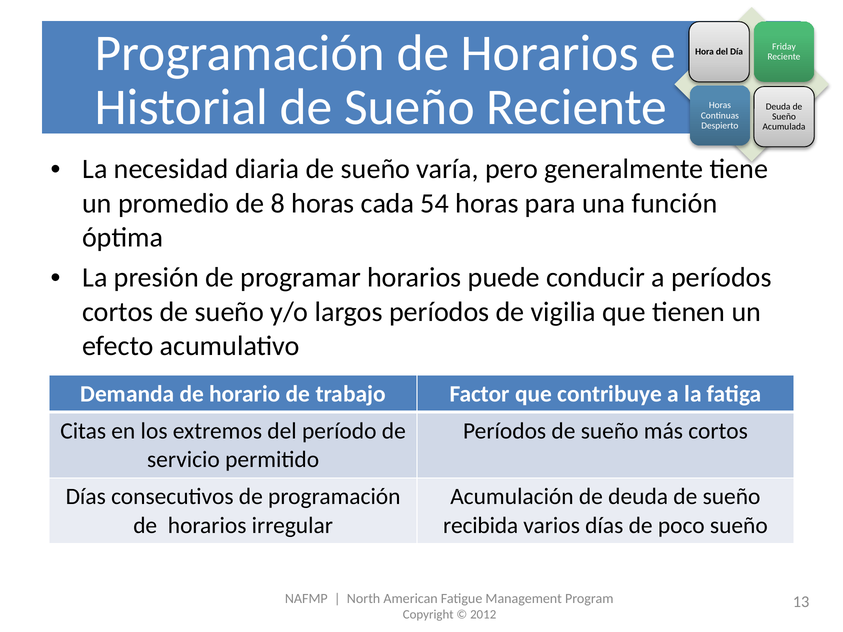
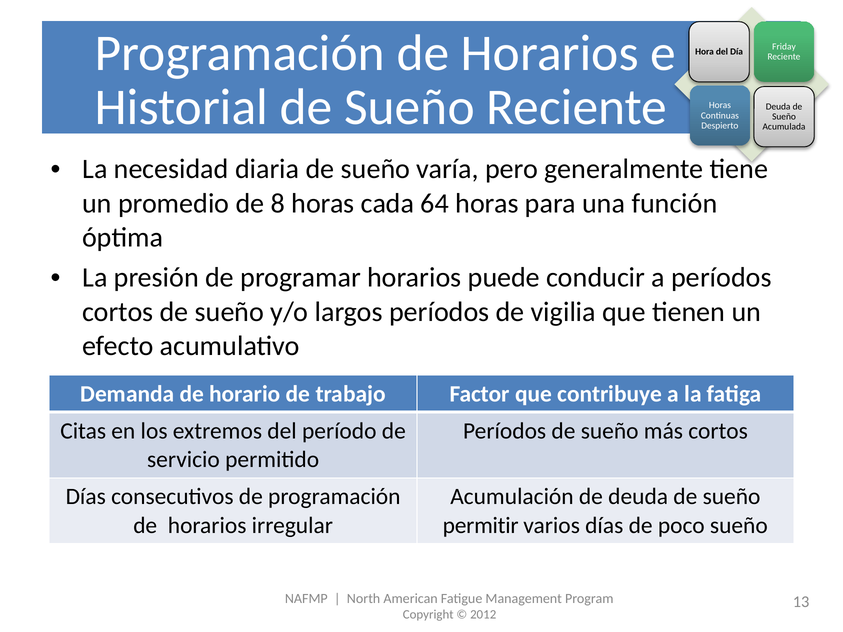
54: 54 -> 64
recibida: recibida -> permitir
